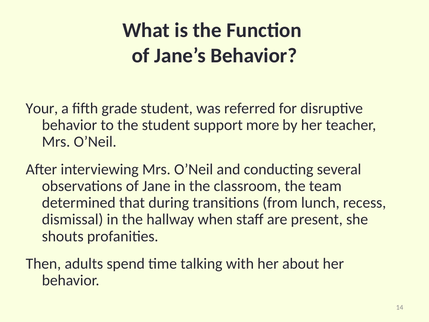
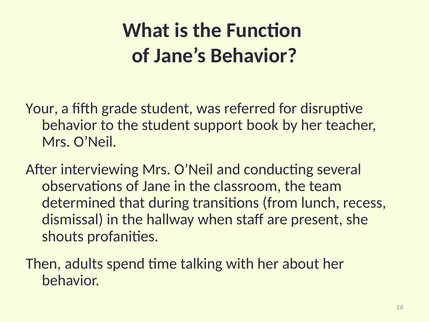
more: more -> book
